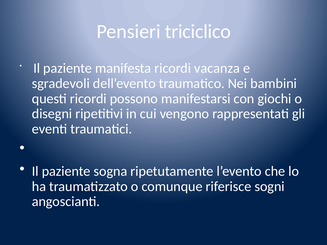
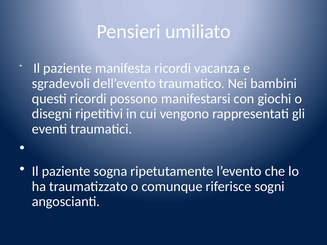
triciclico: triciclico -> umiliato
